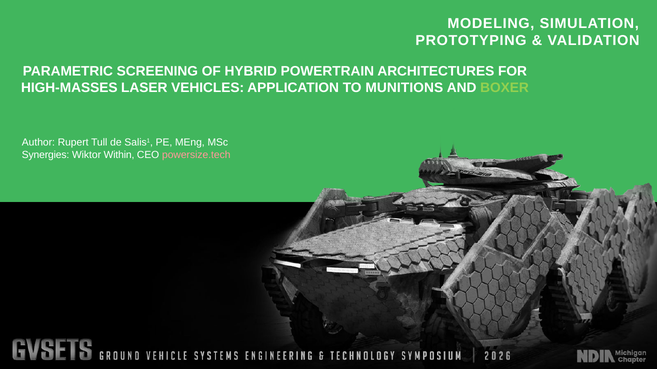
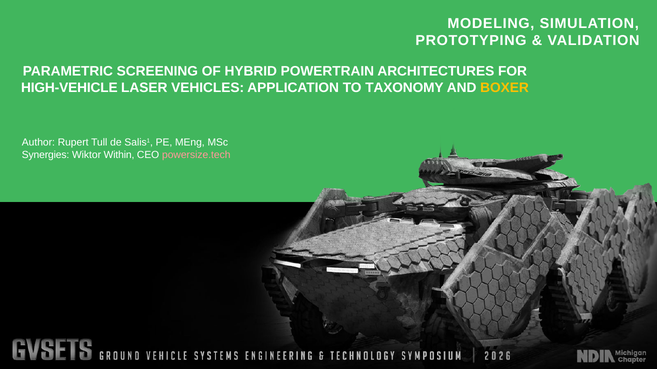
HIGH-MASSES: HIGH-MASSES -> HIGH-VEHICLE
MUNITIONS: MUNITIONS -> TAXONOMY
BOXER colour: light green -> yellow
